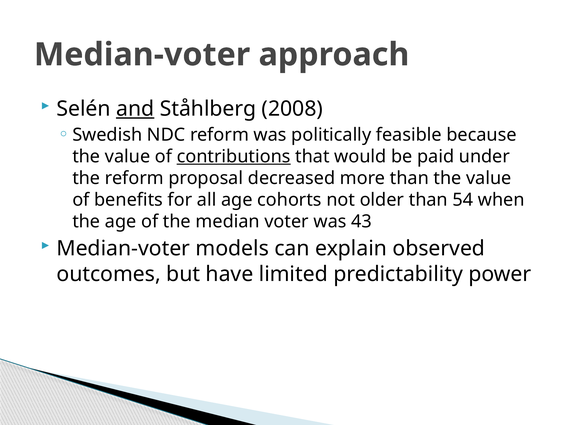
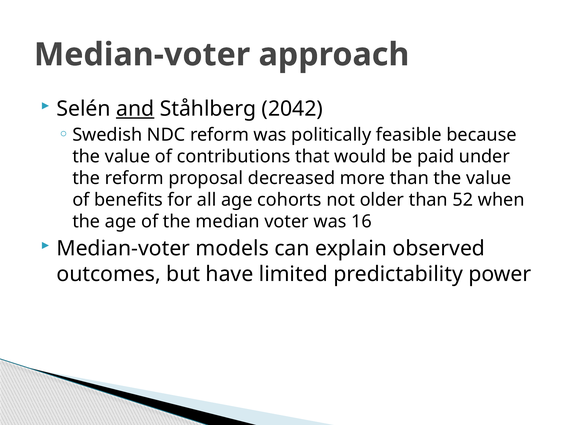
2008: 2008 -> 2042
contributions underline: present -> none
54: 54 -> 52
43: 43 -> 16
